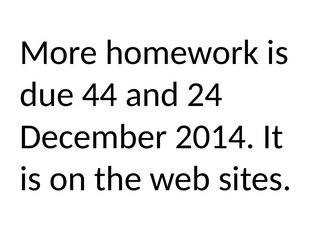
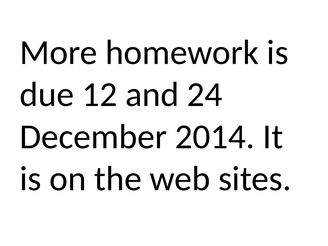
44: 44 -> 12
